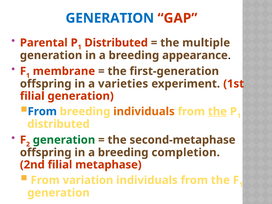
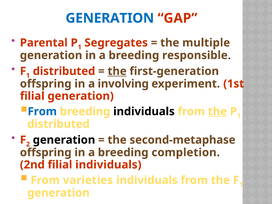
Distributed at (116, 43): Distributed -> Segregates
appearance: appearance -> responsible
membrane at (64, 71): membrane -> distributed
the at (117, 71) underline: none -> present
varieties: varieties -> involving
individuals at (144, 111) colour: orange -> black
generation at (64, 140) colour: green -> black
filial metaphase: metaphase -> individuals
variation: variation -> varieties
